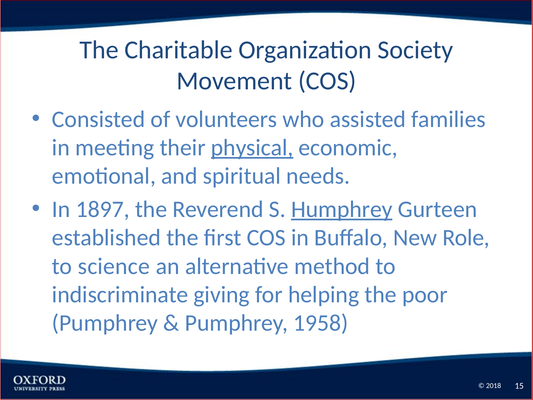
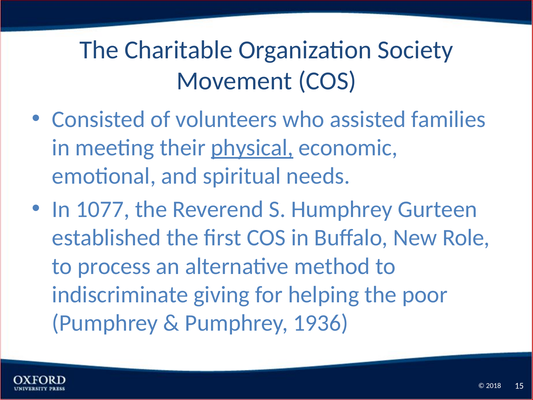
1897: 1897 -> 1077
Humphrey underline: present -> none
science: science -> process
1958: 1958 -> 1936
